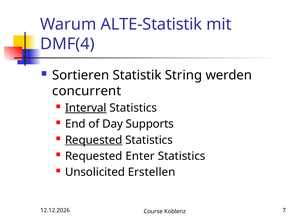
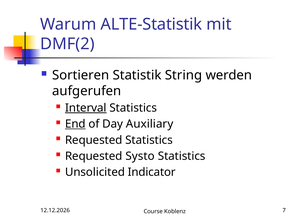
DMF(4: DMF(4 -> DMF(2
concurrent: concurrent -> aufgerufen
End underline: none -> present
Supports: Supports -> Auxiliary
Requested at (94, 140) underline: present -> none
Enter: Enter -> Systo
Erstellen: Erstellen -> Indicator
